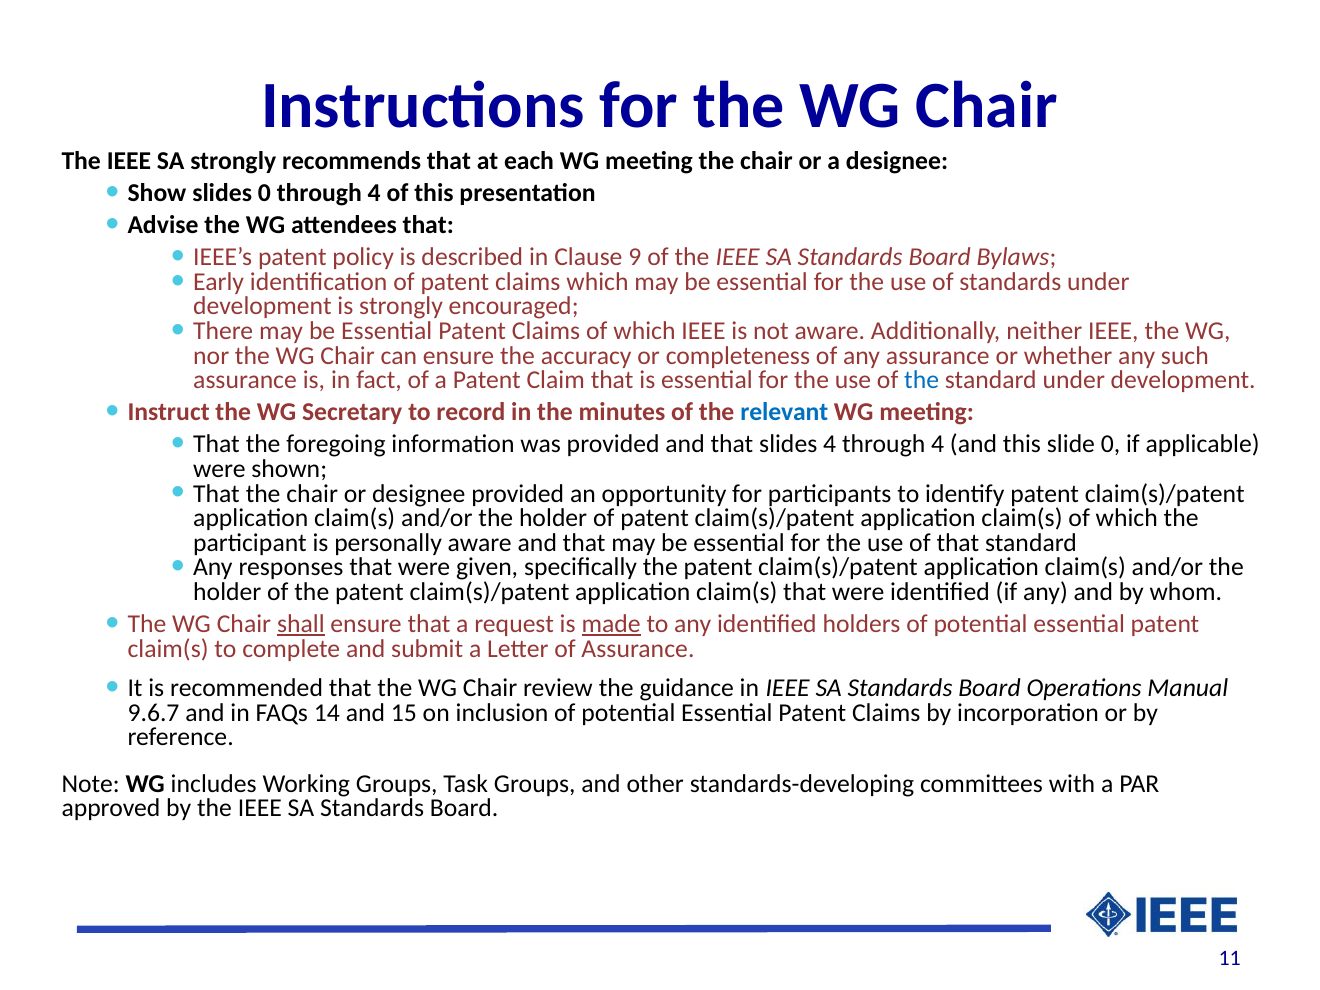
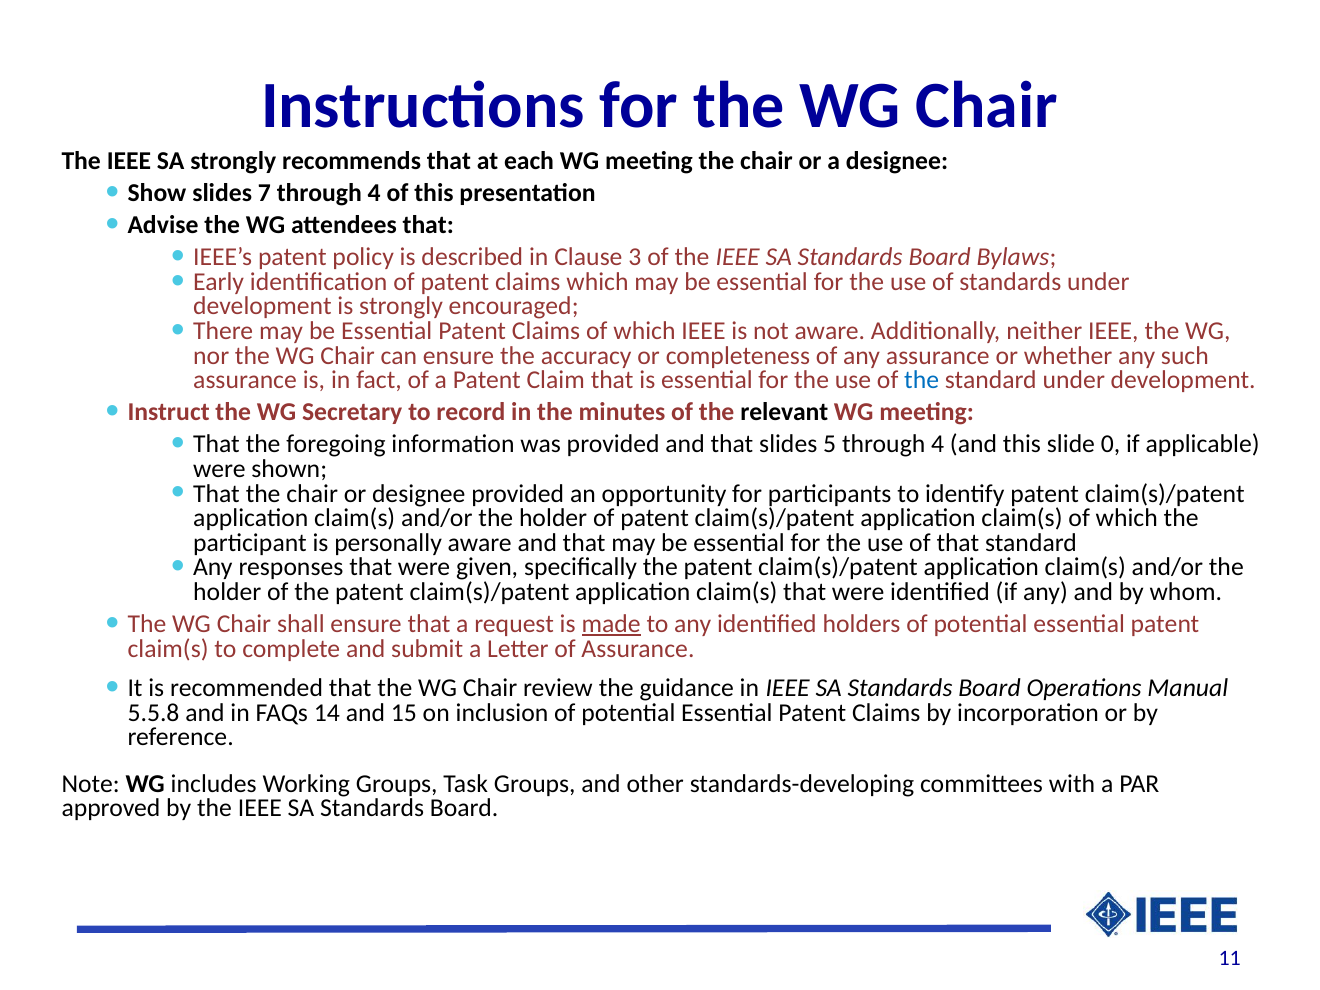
slides 0: 0 -> 7
9: 9 -> 3
relevant colour: blue -> black
slides 4: 4 -> 5
shall underline: present -> none
9.6.7: 9.6.7 -> 5.5.8
